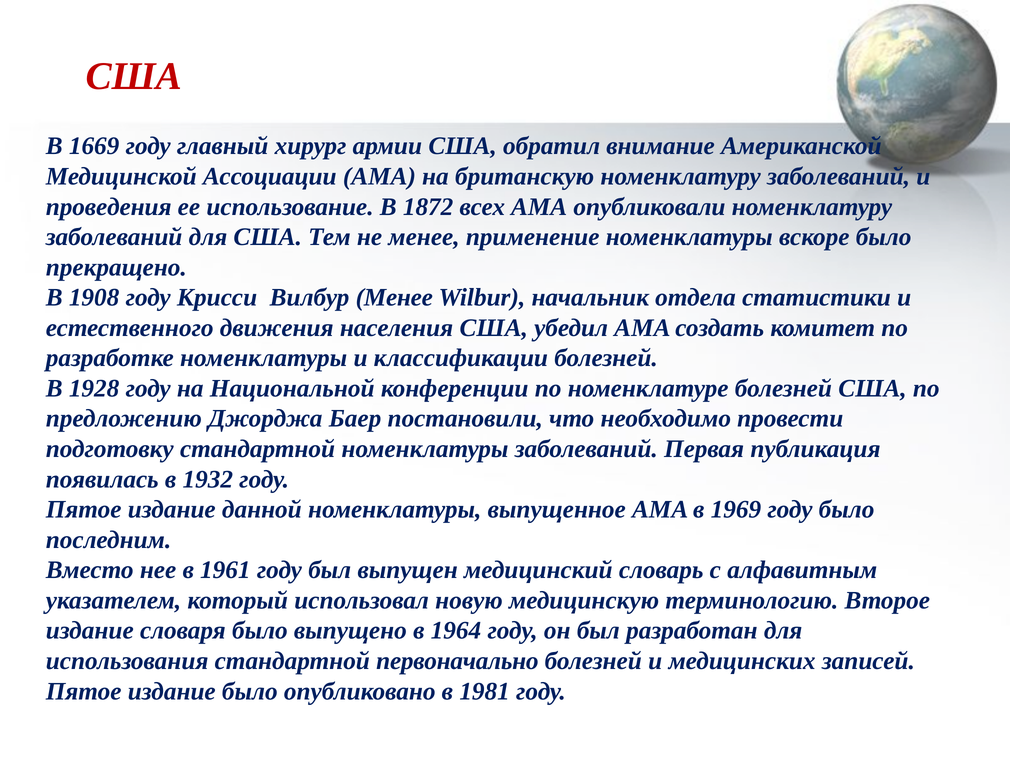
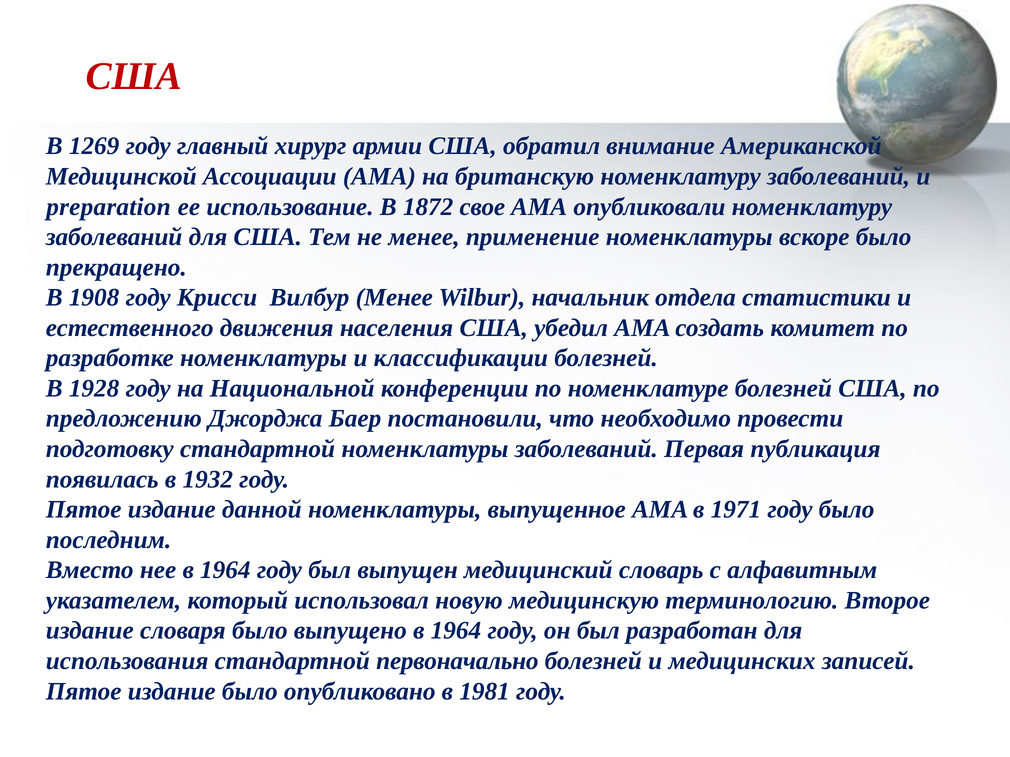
1669: 1669 -> 1269
проведения: проведения -> preparation
всех: всех -> свое
1969: 1969 -> 1971
нее в 1961: 1961 -> 1964
